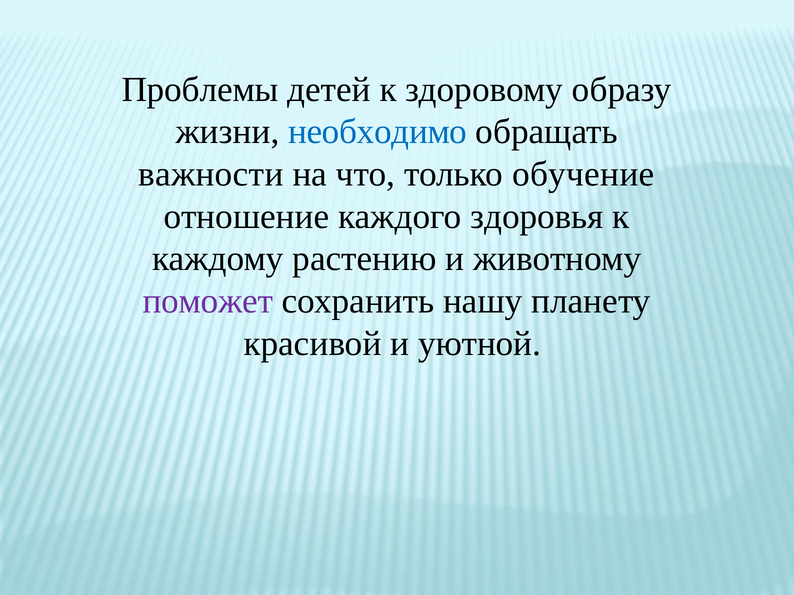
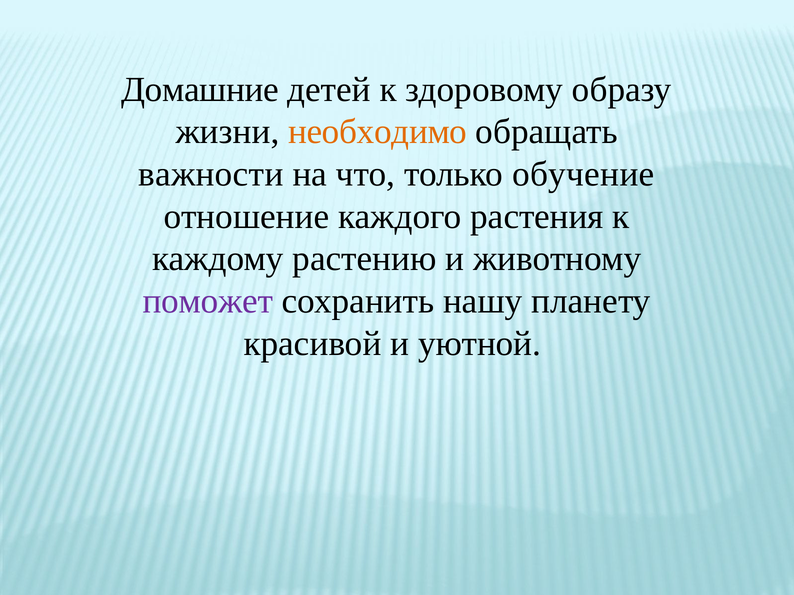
Проблемы: Проблемы -> Домашние
необходимо colour: blue -> orange
здоровья: здоровья -> растения
